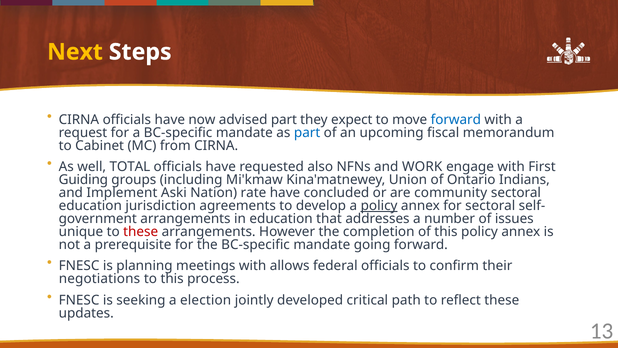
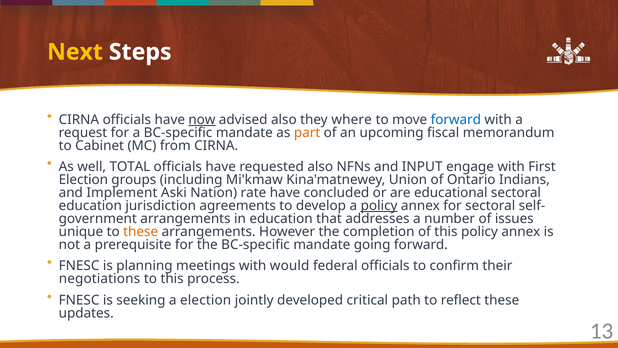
now underline: none -> present
advised part: part -> also
expect: expect -> where
part at (307, 132) colour: blue -> orange
WORK: WORK -> INPUT
Guiding at (83, 180): Guiding -> Election
community: community -> educational
these at (141, 231) colour: red -> orange
allows: allows -> would
